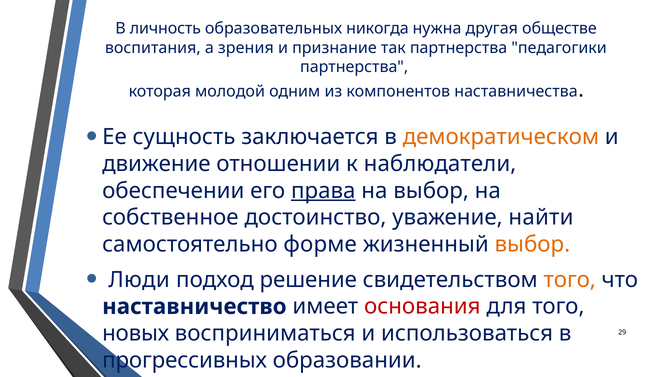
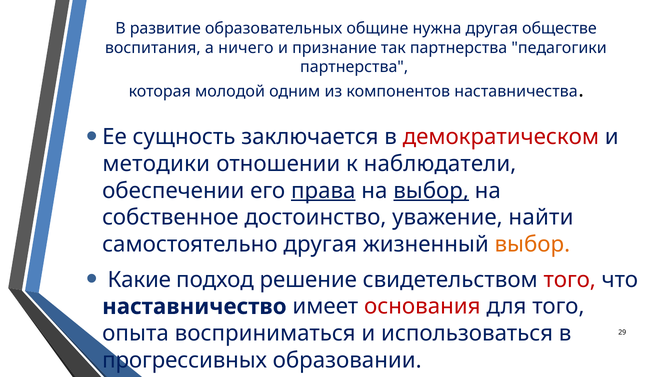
личность: личность -> развитие
никогда: никогда -> общине
зрения: зрения -> ничего
демократическом colour: orange -> red
движение: движение -> методики
выбор at (431, 190) underline: none -> present
самостоятельно форме: форме -> другая
Люди: Люди -> Какие
того at (570, 279) colour: orange -> red
новых: новых -> опыта
